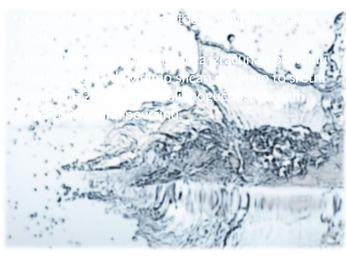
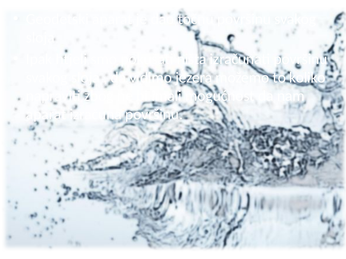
sličan: sličan -> jezera
sretni: sretni -> koliko
